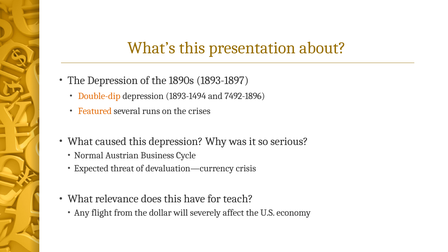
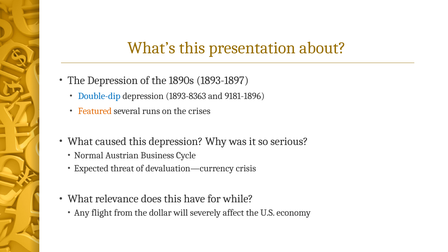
Double-dip colour: orange -> blue
1893-1494: 1893-1494 -> 1893-8363
7492-1896: 7492-1896 -> 9181-1896
teach: teach -> while
